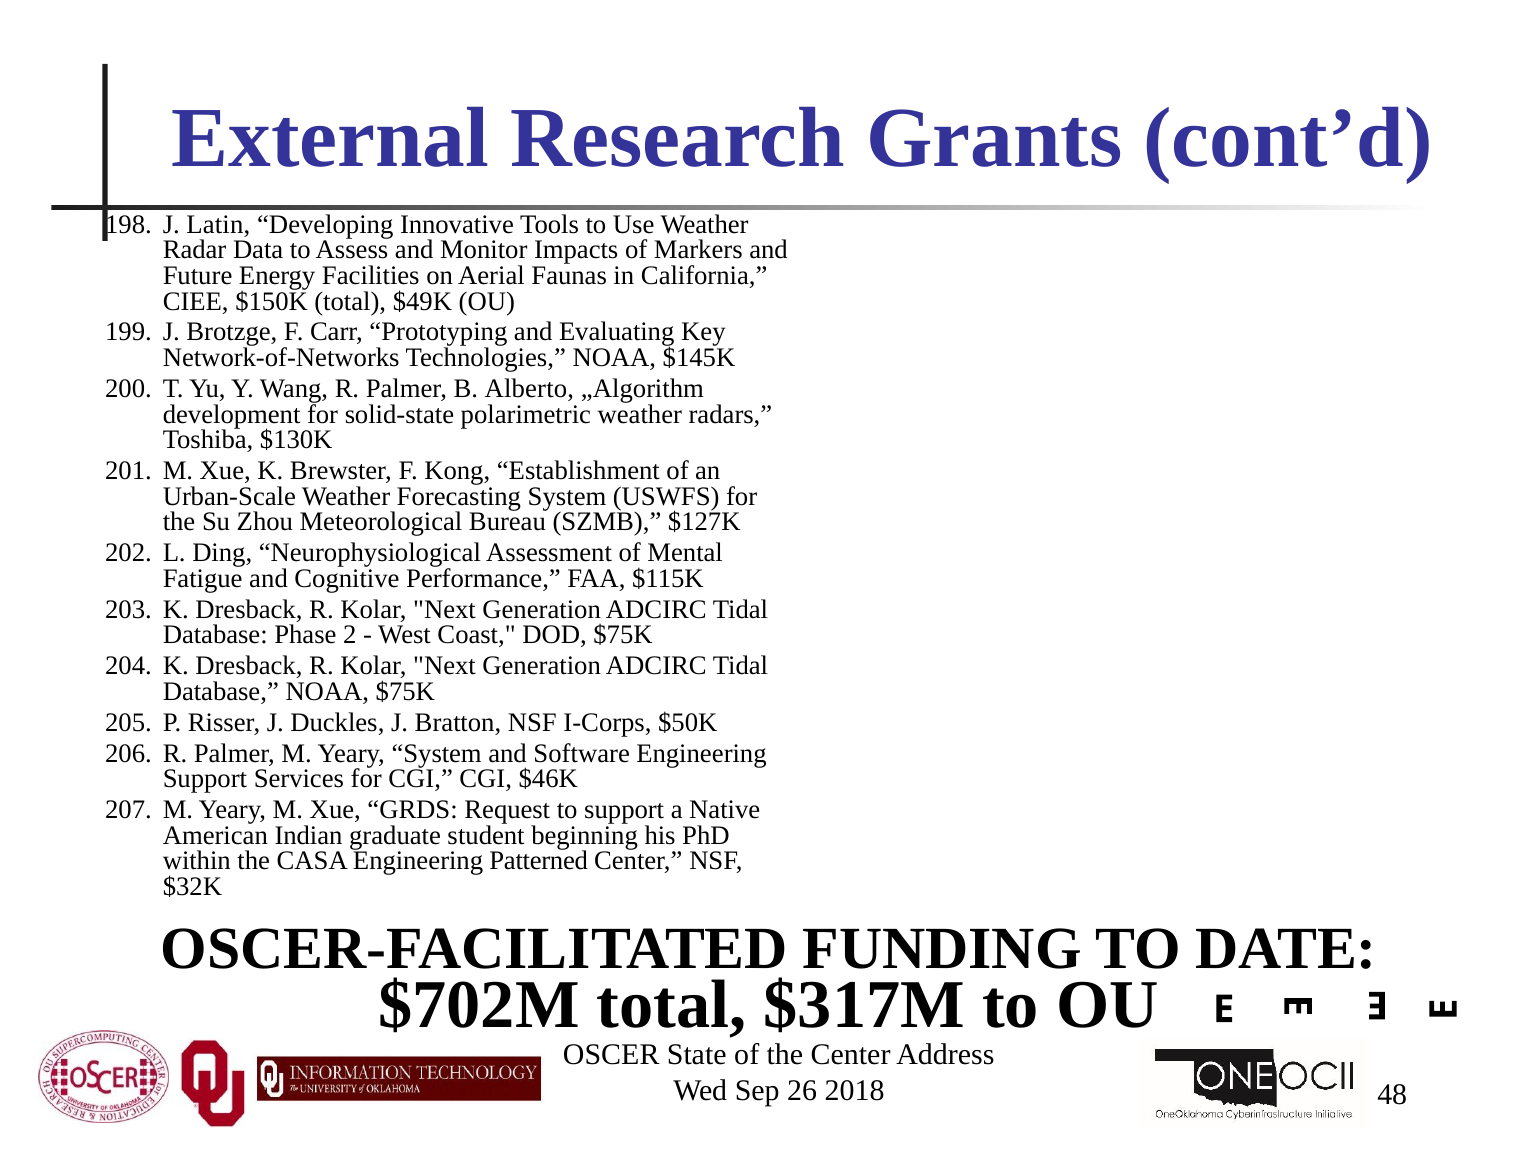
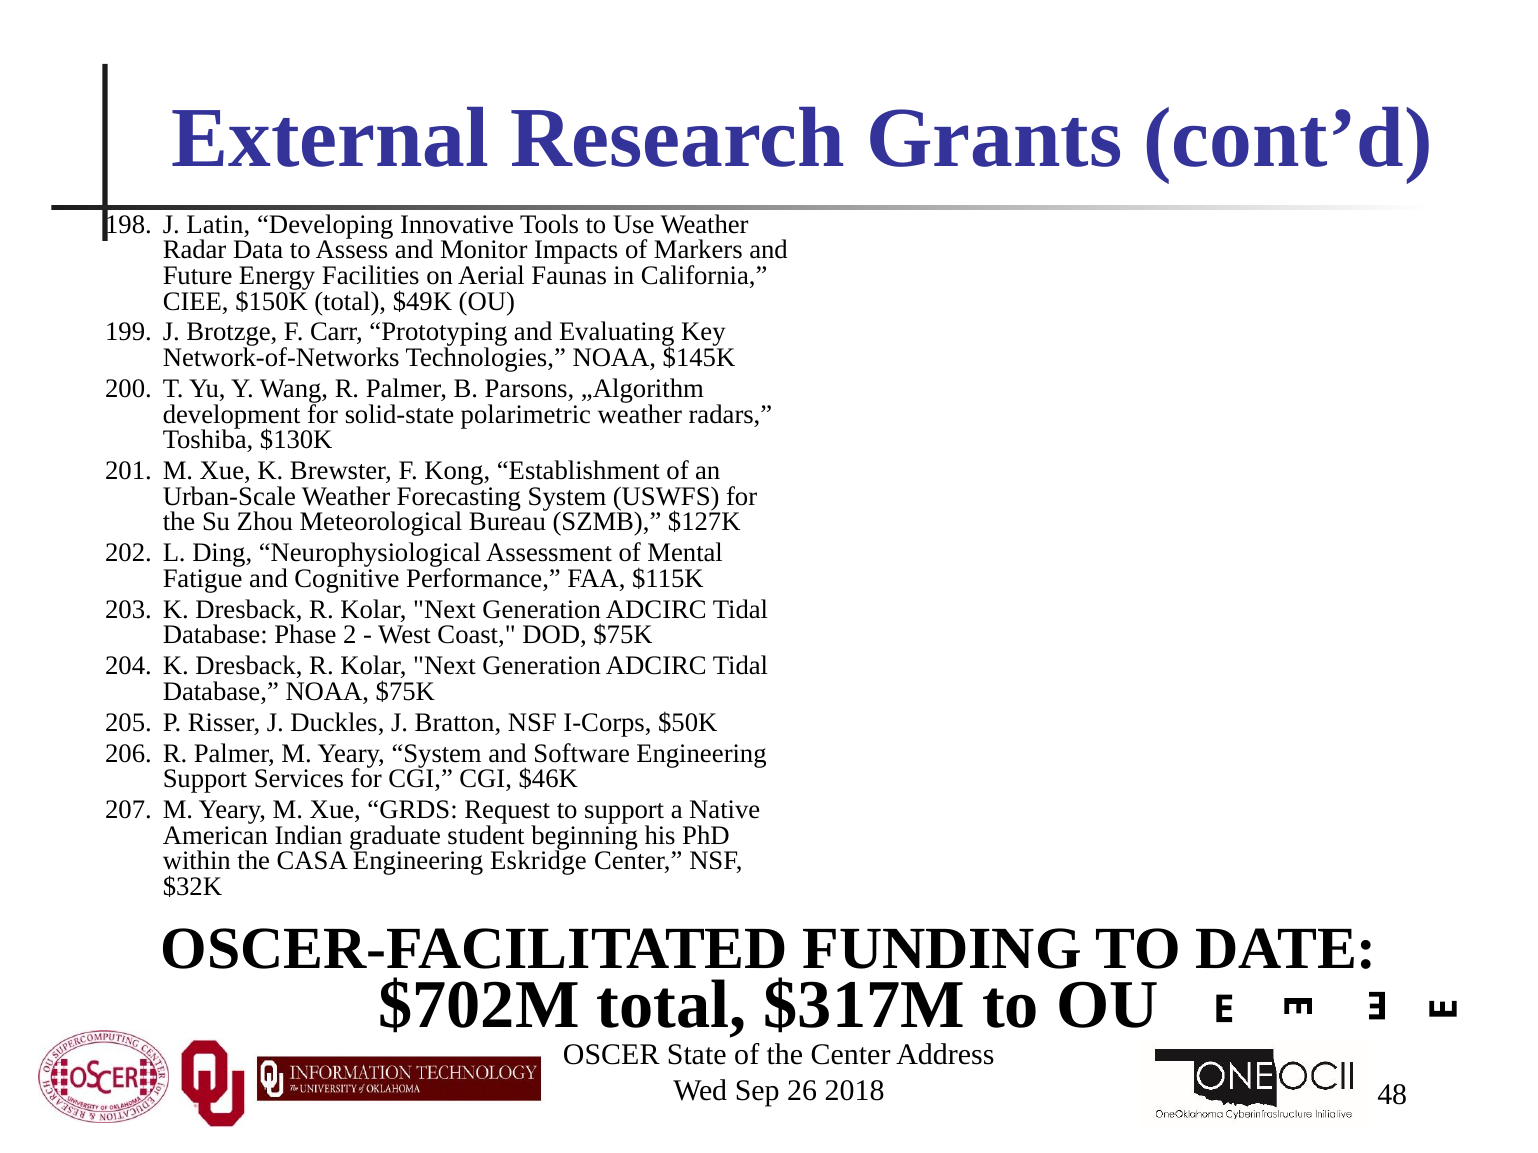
Alberto: Alberto -> Parsons
Patterned: Patterned -> Eskridge
